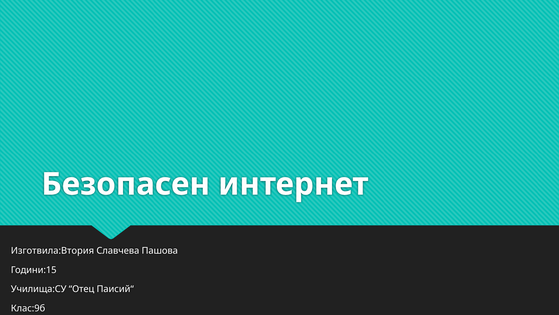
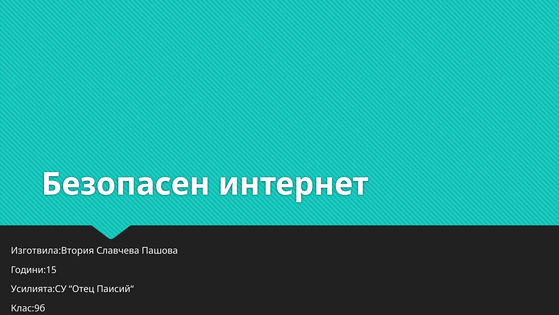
Училища:СУ: Училища:СУ -> Усилията:СУ
